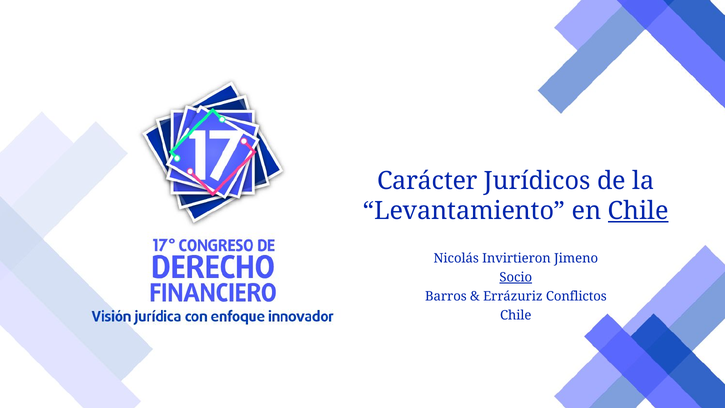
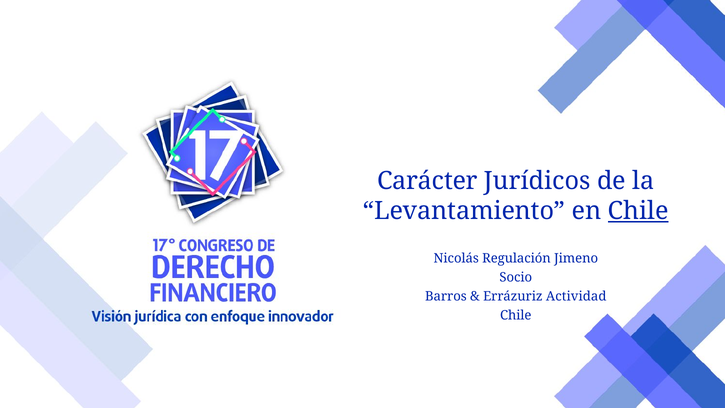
Invirtieron: Invirtieron -> Regulación
Socio underline: present -> none
Conflictos: Conflictos -> Actividad
